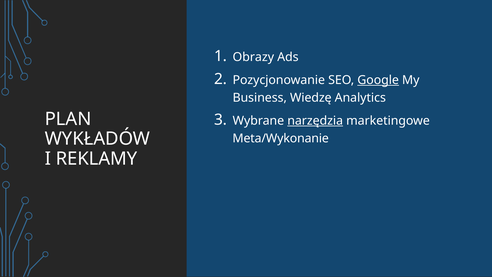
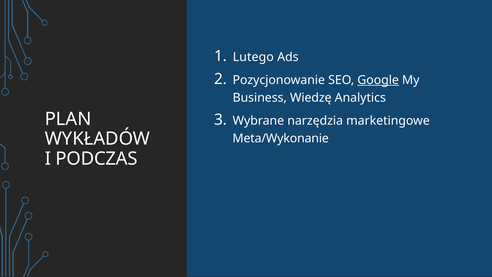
Obrazy: Obrazy -> Lutego
narzędzia underline: present -> none
REKLAMY: REKLAMY -> PODCZAS
